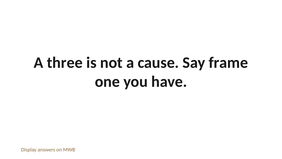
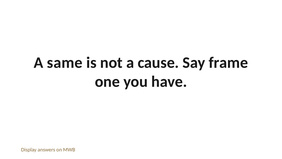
three: three -> same
